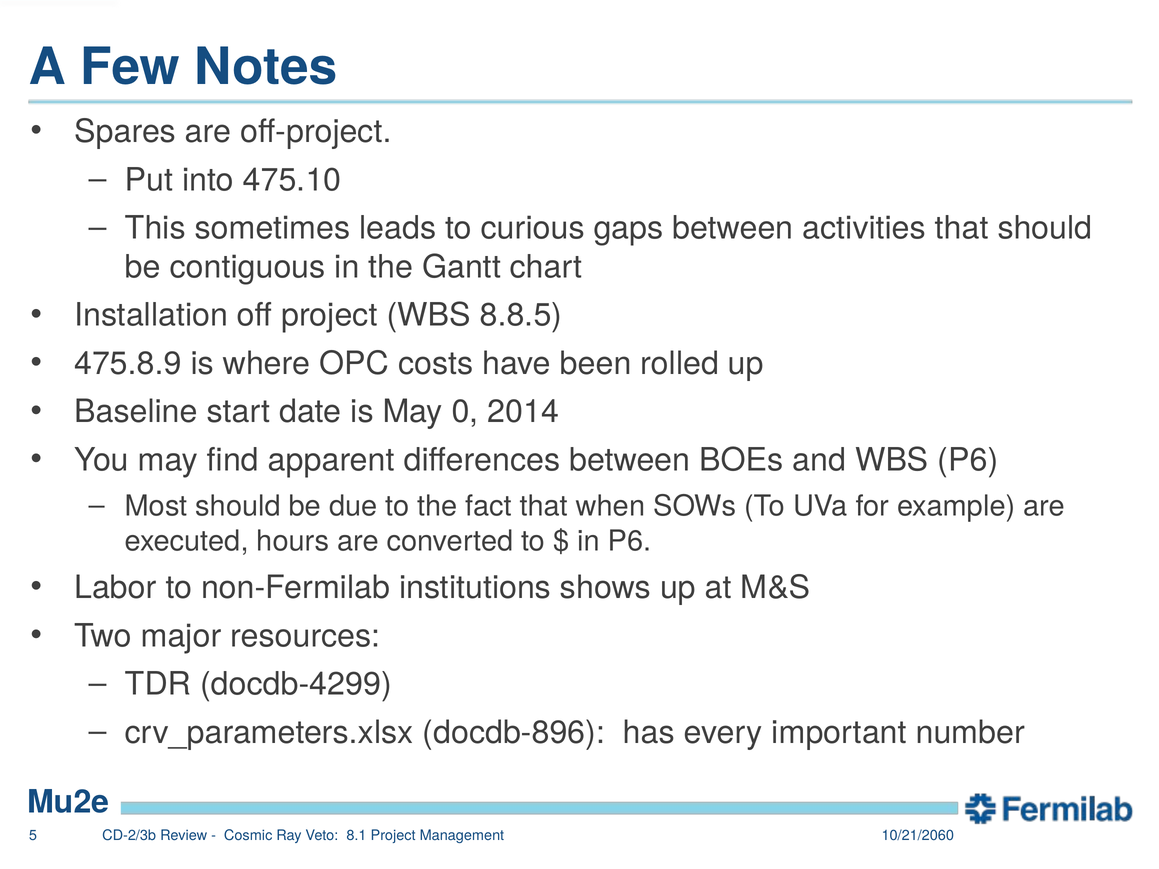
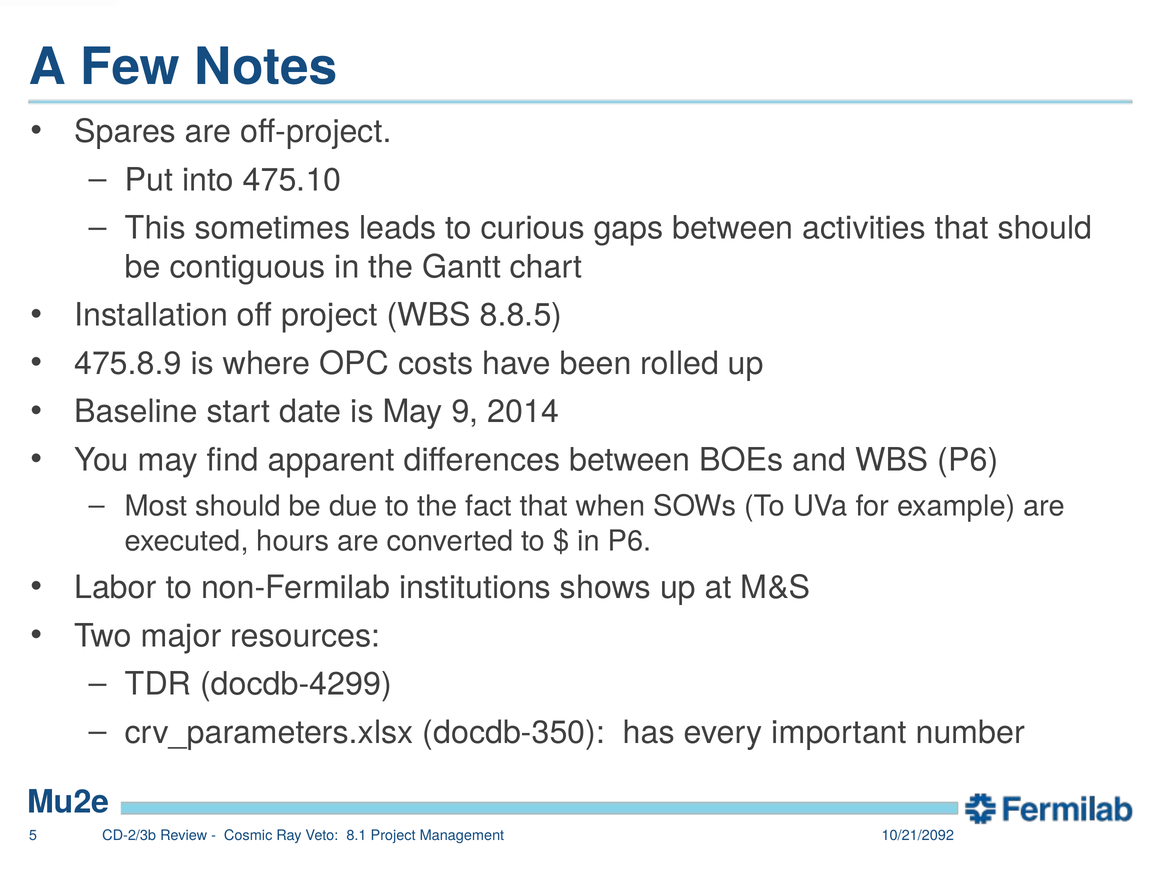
0: 0 -> 9
docdb-896: docdb-896 -> docdb-350
10/21/2060: 10/21/2060 -> 10/21/2092
